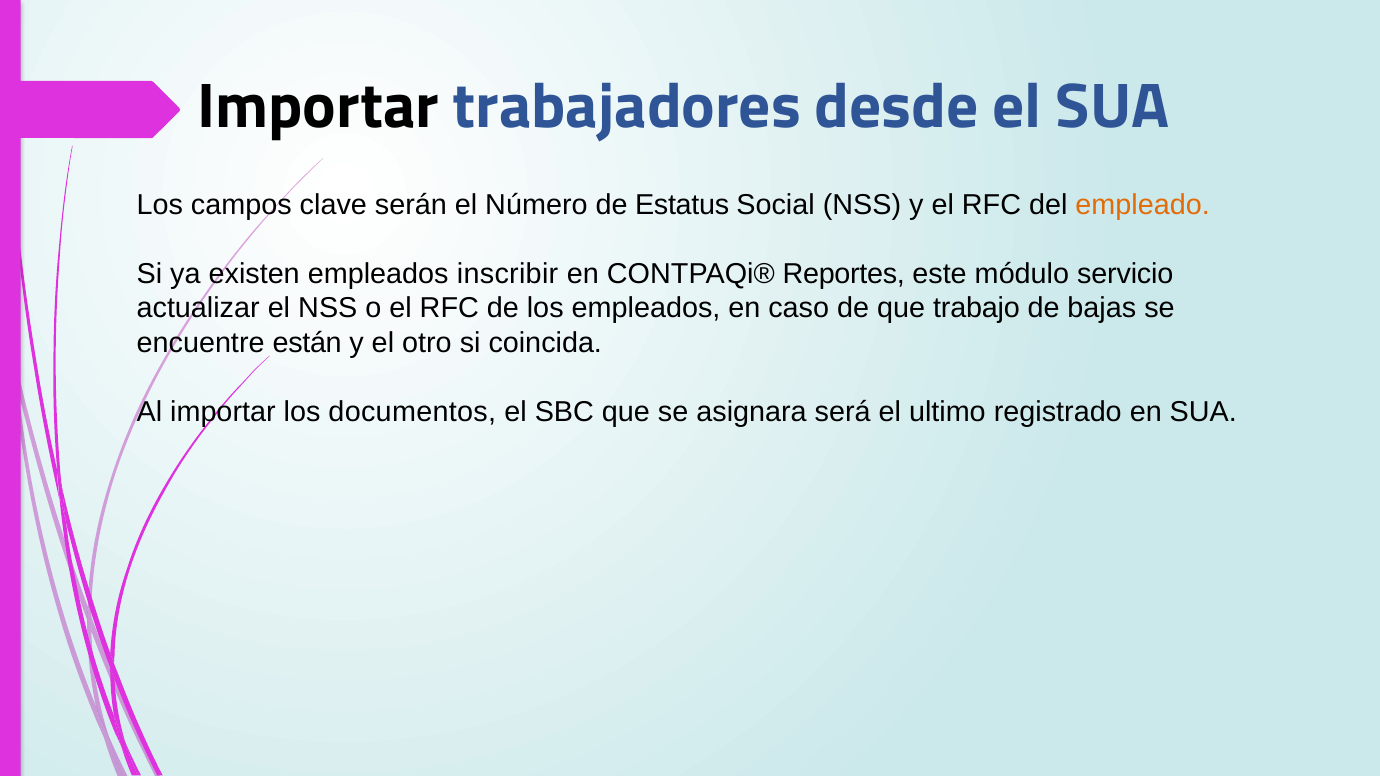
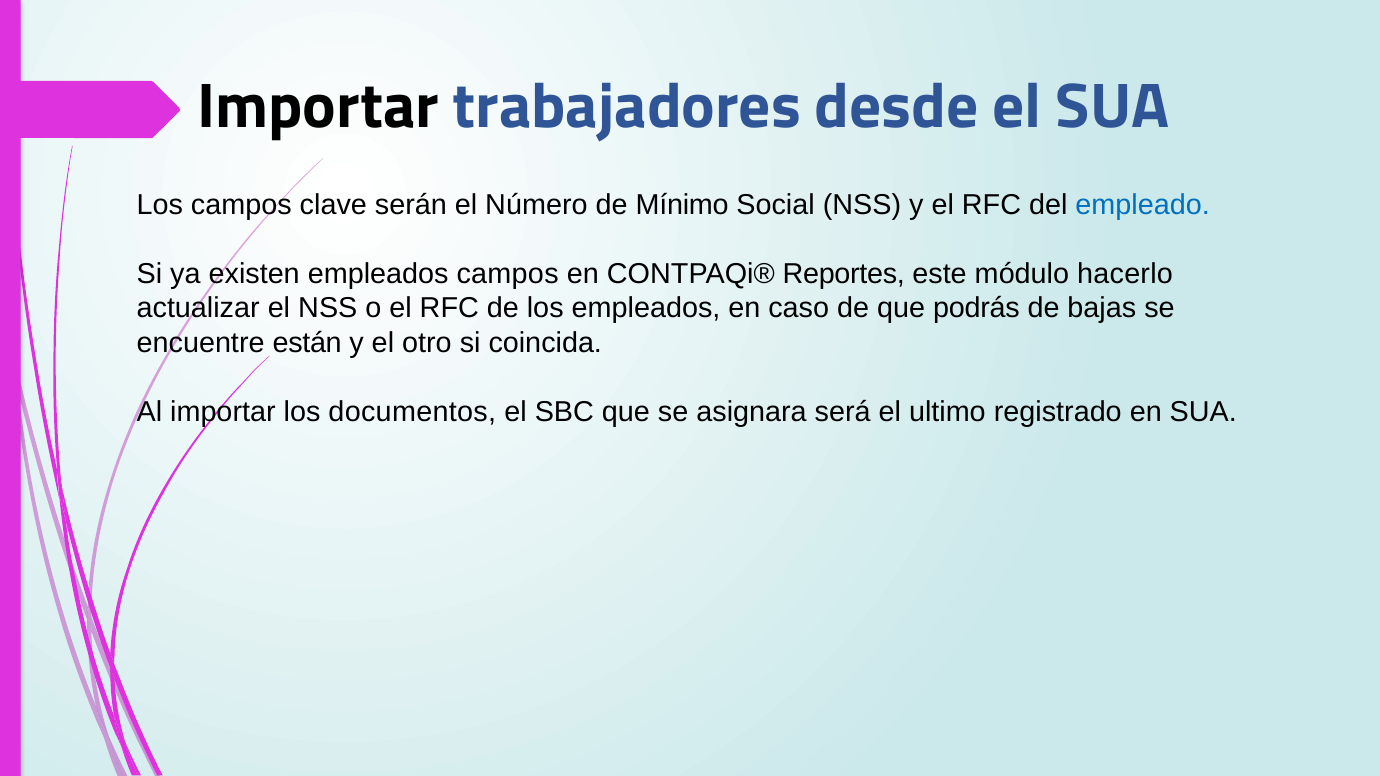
Estatus: Estatus -> Mínimo
empleado colour: orange -> blue
empleados inscribir: inscribir -> campos
servicio: servicio -> hacerlo
trabajo: trabajo -> podrás
